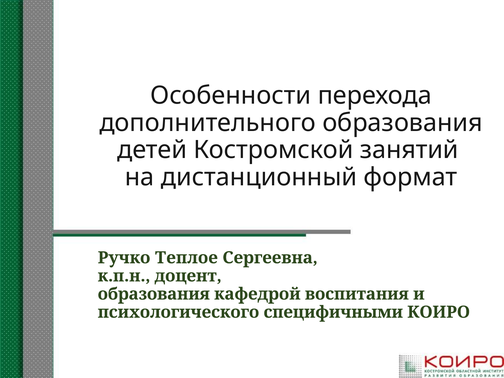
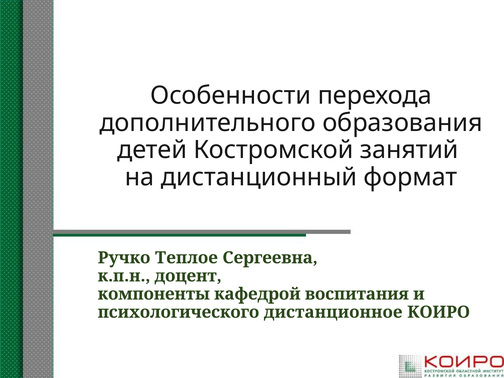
образования at (154, 294): образования -> компоненты
специфичными: специфичными -> дистанционное
